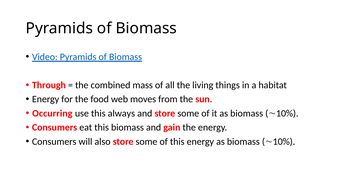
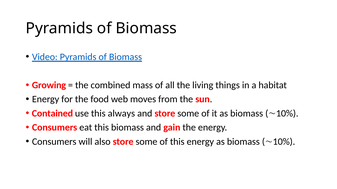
Through: Through -> Growing
Occurring: Occurring -> Contained
